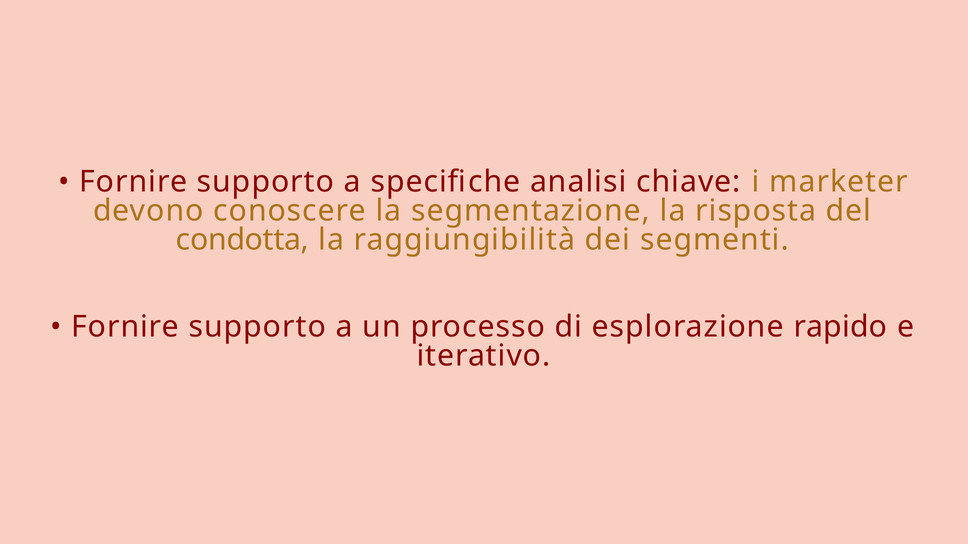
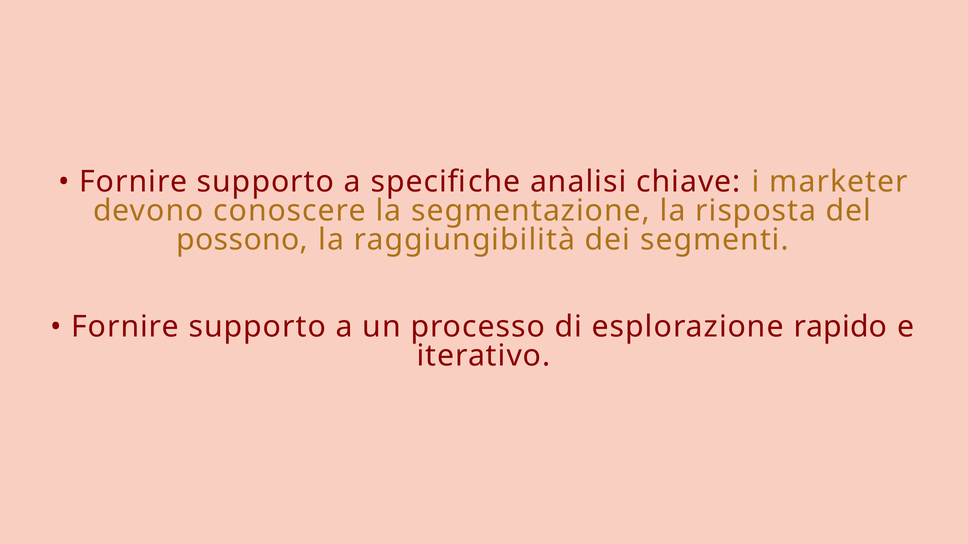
condotta: condotta -> possono
